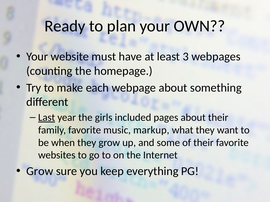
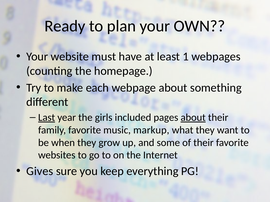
3: 3 -> 1
about at (193, 118) underline: none -> present
Grow at (40, 172): Grow -> Gives
